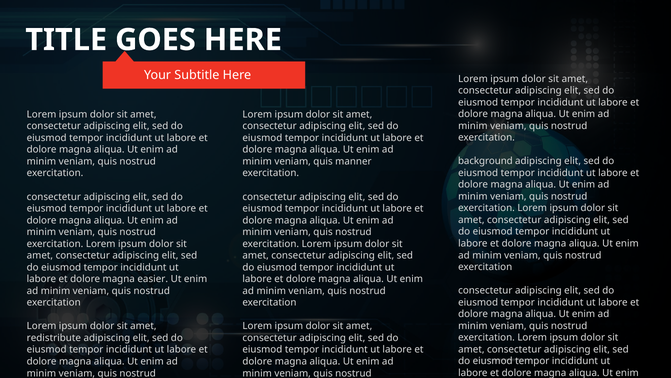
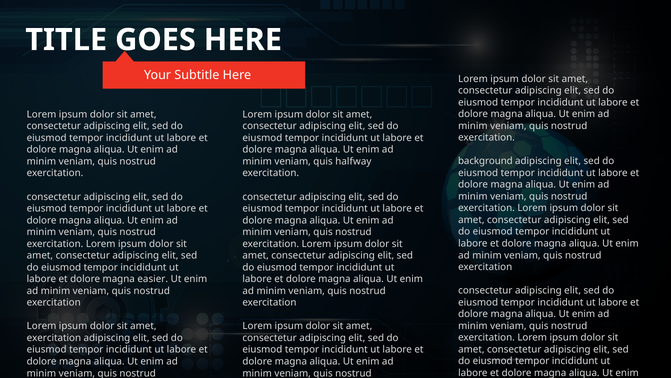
manner: manner -> halfway
redistribute at (54, 337): redistribute -> exercitation
